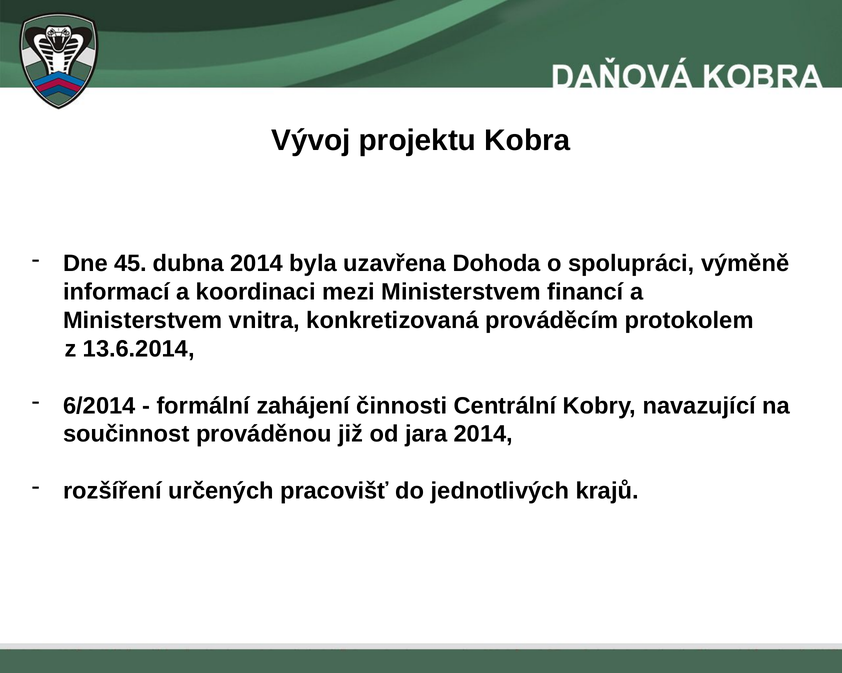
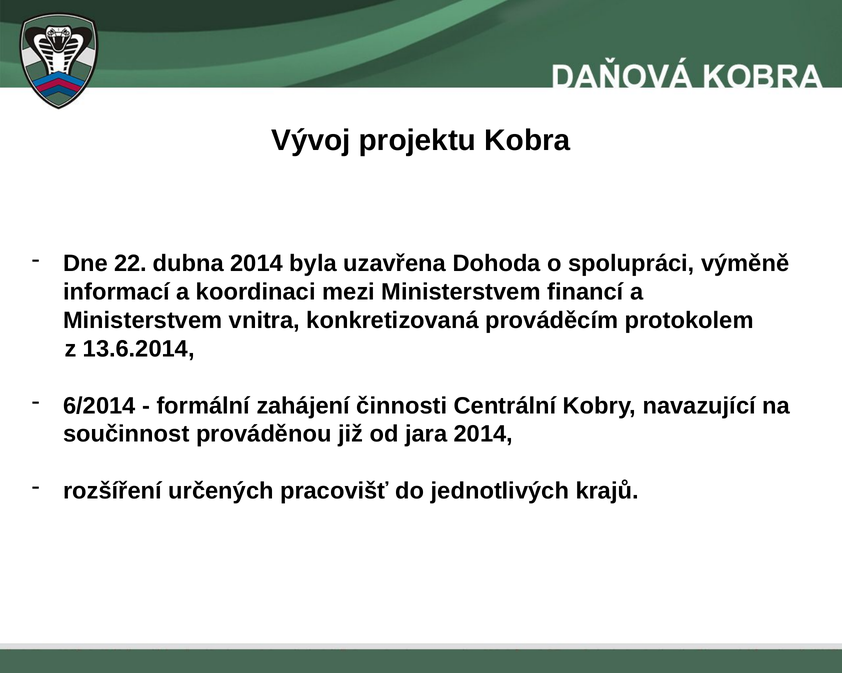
45: 45 -> 22
